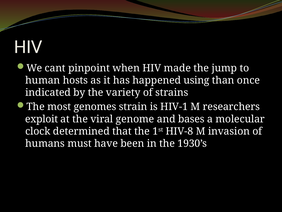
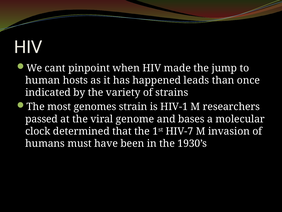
using: using -> leads
exploit: exploit -> passed
HIV-8: HIV-8 -> HIV-7
